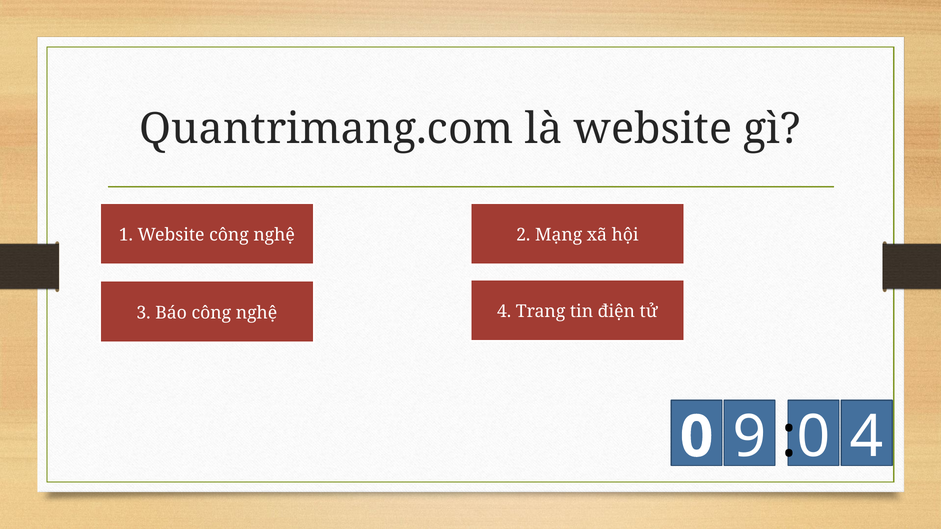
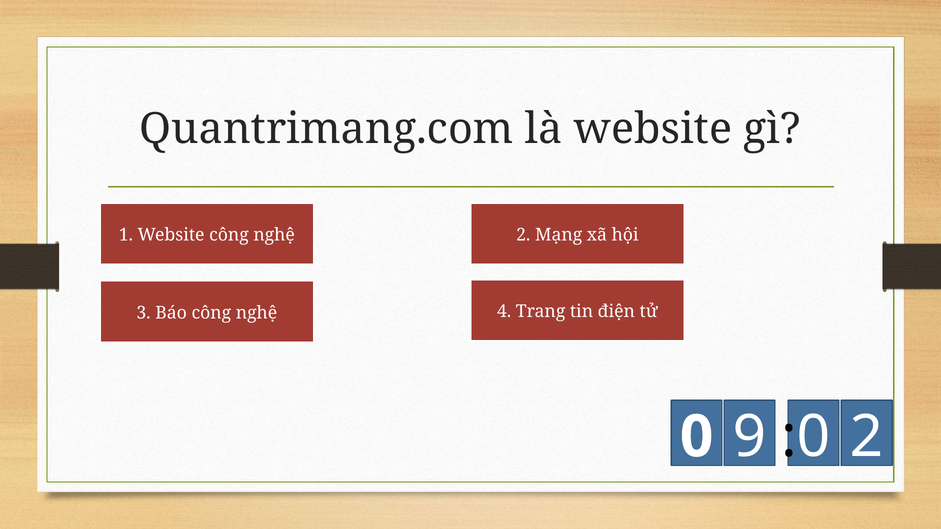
9 4: 4 -> 2
